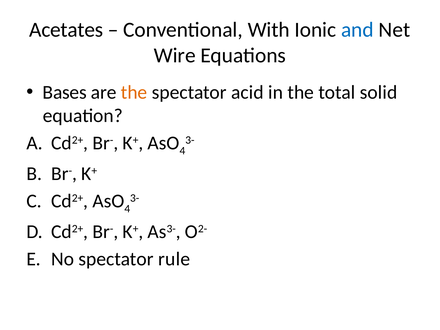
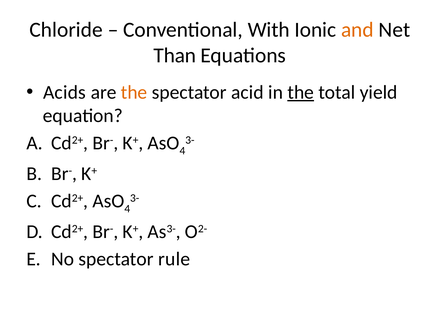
Acetates: Acetates -> Chloride
and colour: blue -> orange
Wire: Wire -> Than
Bases: Bases -> Acids
the at (301, 92) underline: none -> present
solid: solid -> yield
